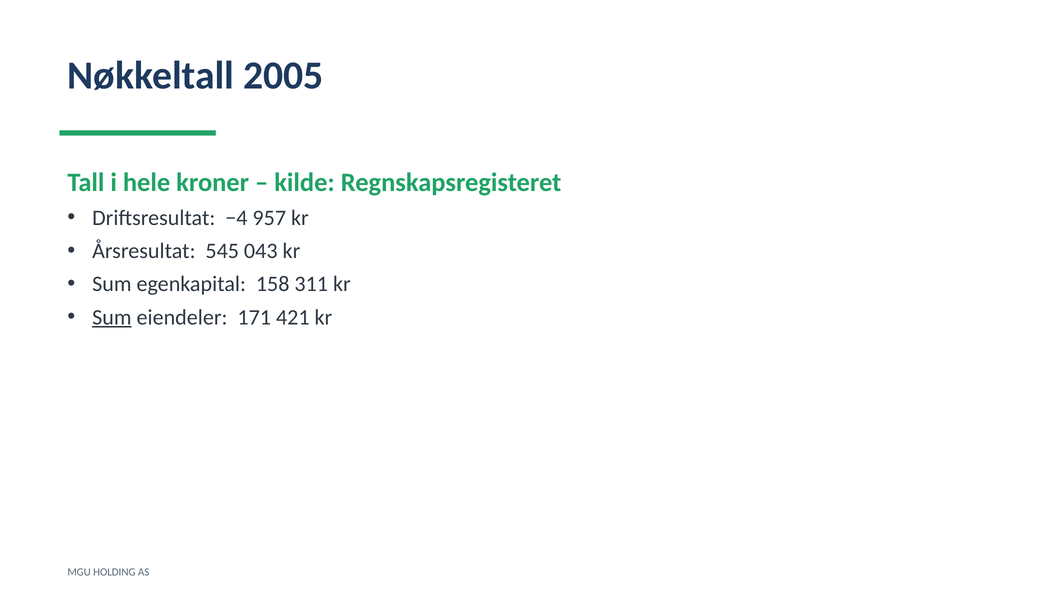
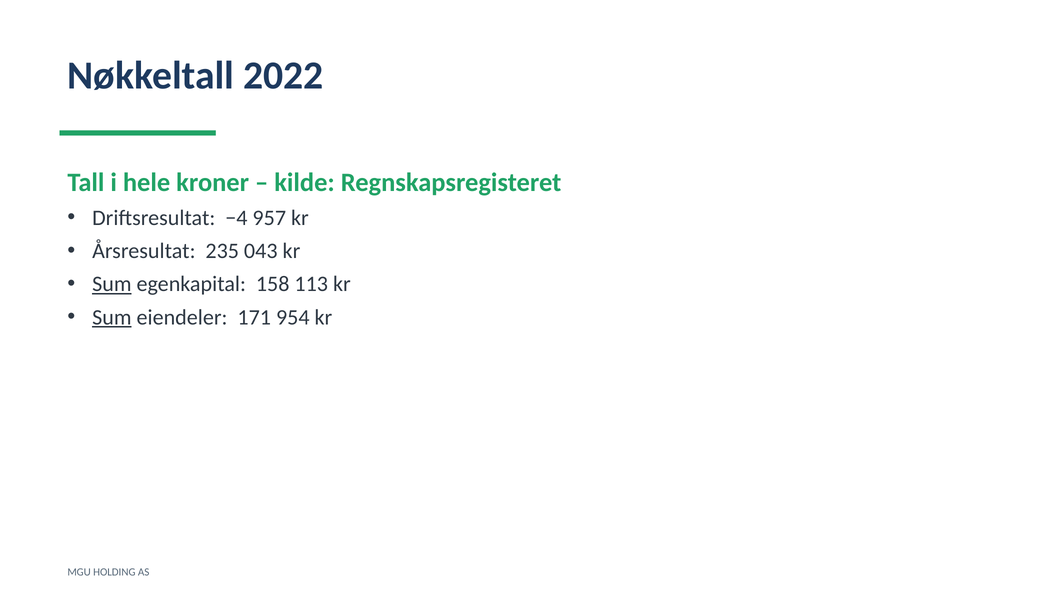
2005: 2005 -> 2022
545: 545 -> 235
Sum at (112, 284) underline: none -> present
311: 311 -> 113
421: 421 -> 954
